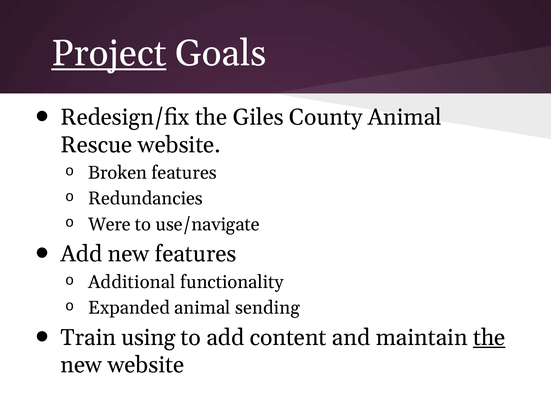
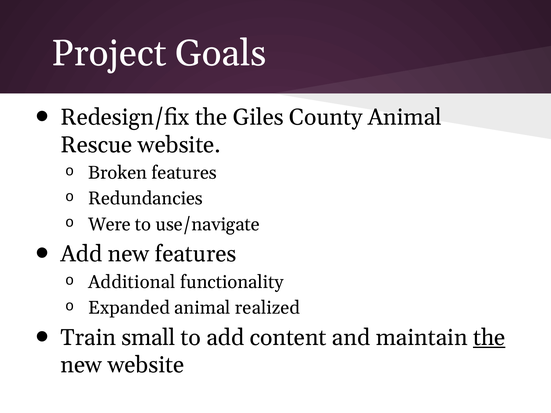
Project underline: present -> none
sending: sending -> realized
using: using -> small
